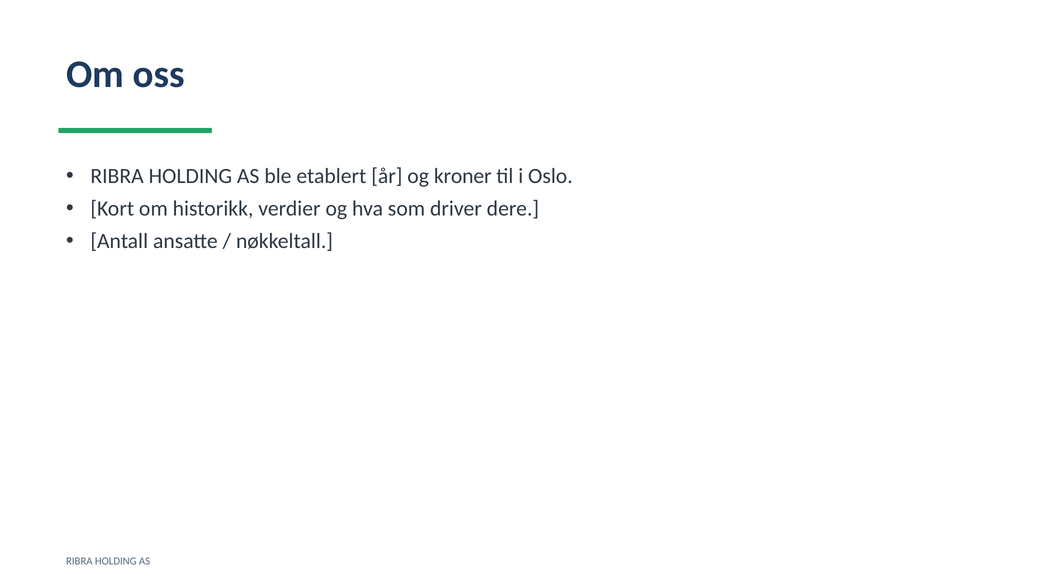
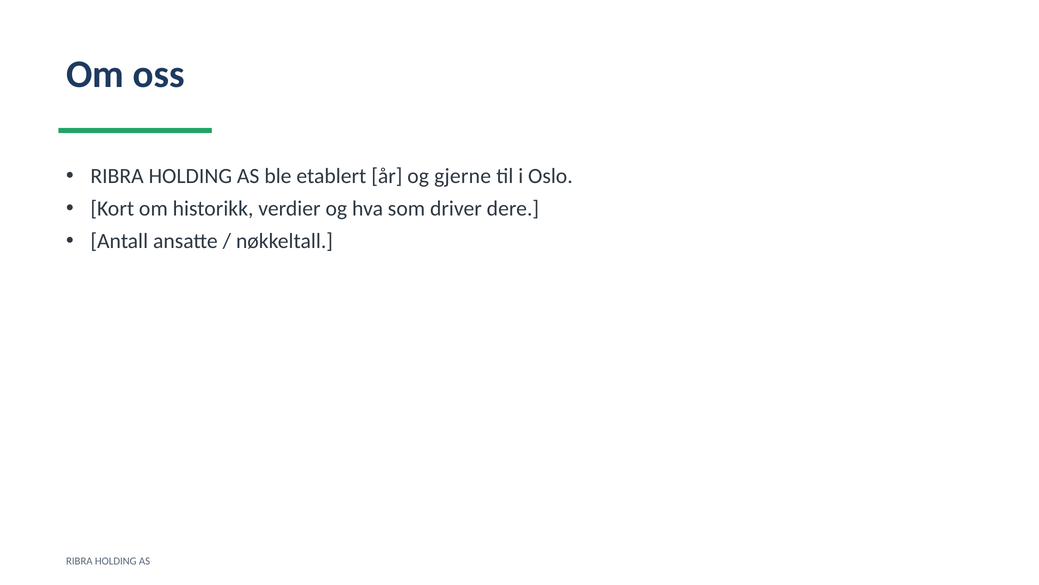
kroner: kroner -> gjerne
